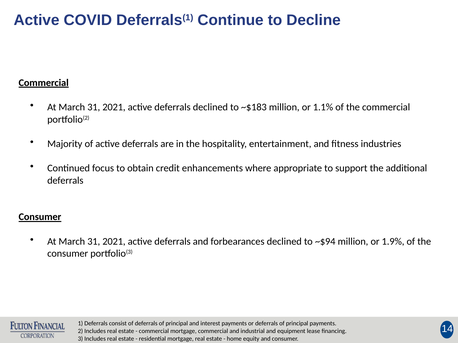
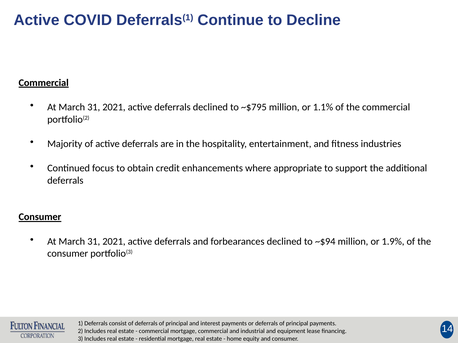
~$183: ~$183 -> ~$795
